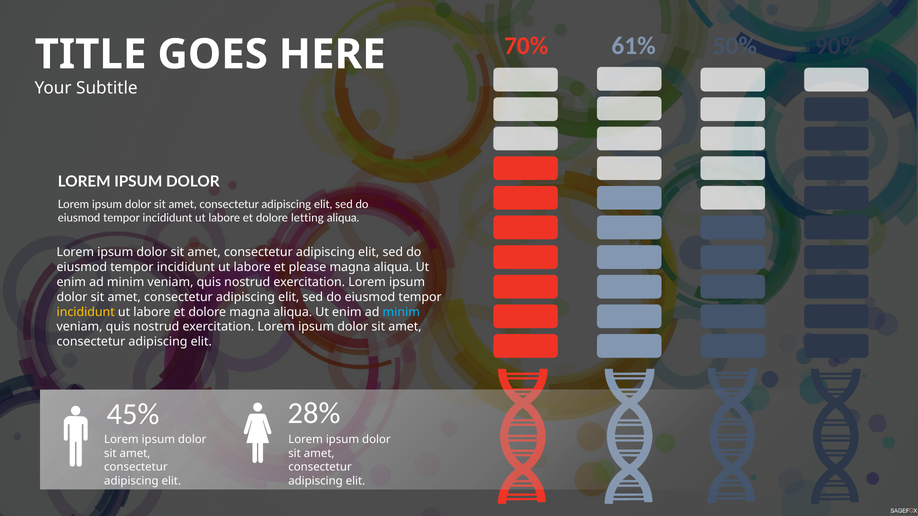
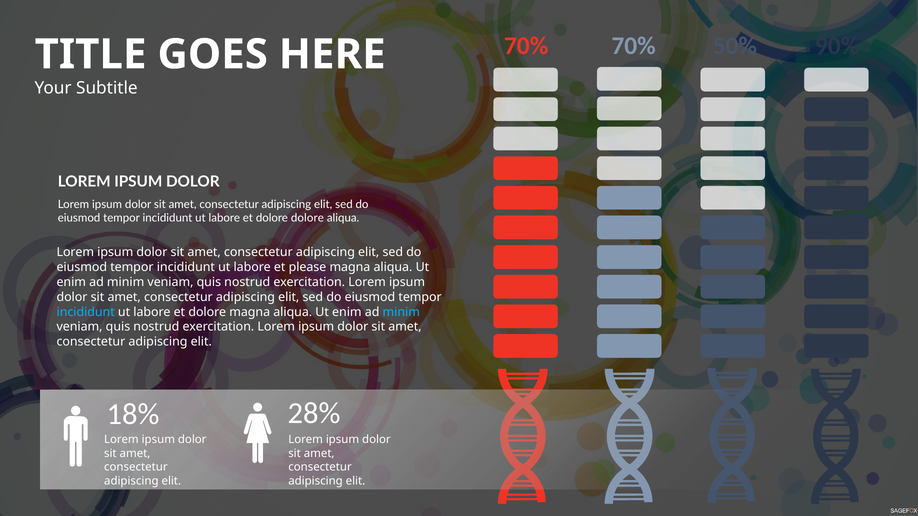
70% 61%: 61% -> 70%
dolore letting: letting -> dolore
incididunt at (86, 312) colour: yellow -> light blue
45%: 45% -> 18%
